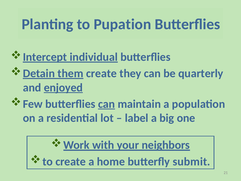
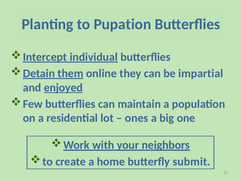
create at (101, 73): create -> online
quarterly: quarterly -> impartial
can at (107, 104) underline: present -> none
label: label -> ones
